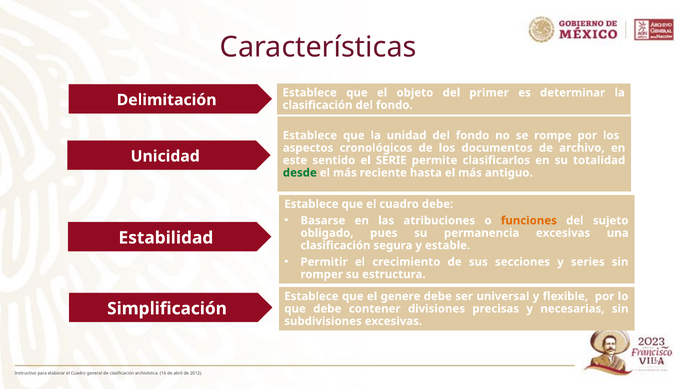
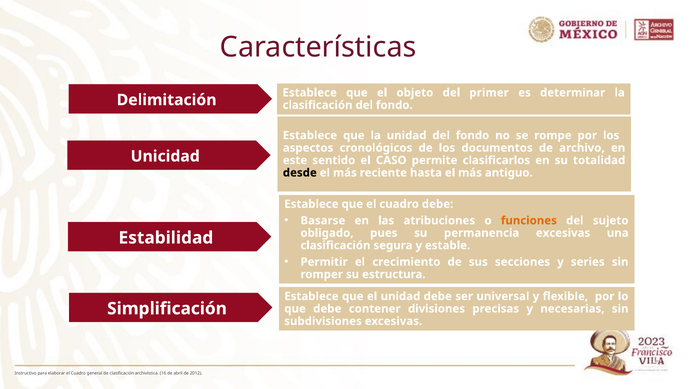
SERIE: SERIE -> CASO
desde colour: green -> black
el genere: genere -> unidad
